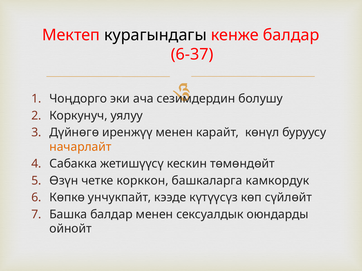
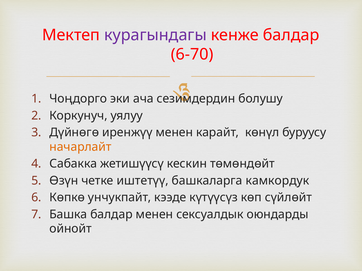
курагындагы colour: black -> purple
6-37: 6-37 -> 6-70
корккон: корккон -> иштетүү
